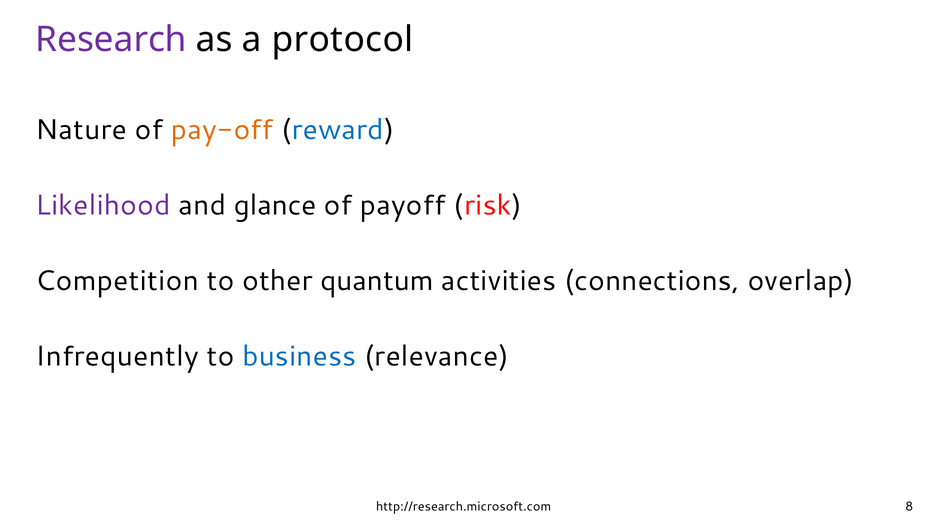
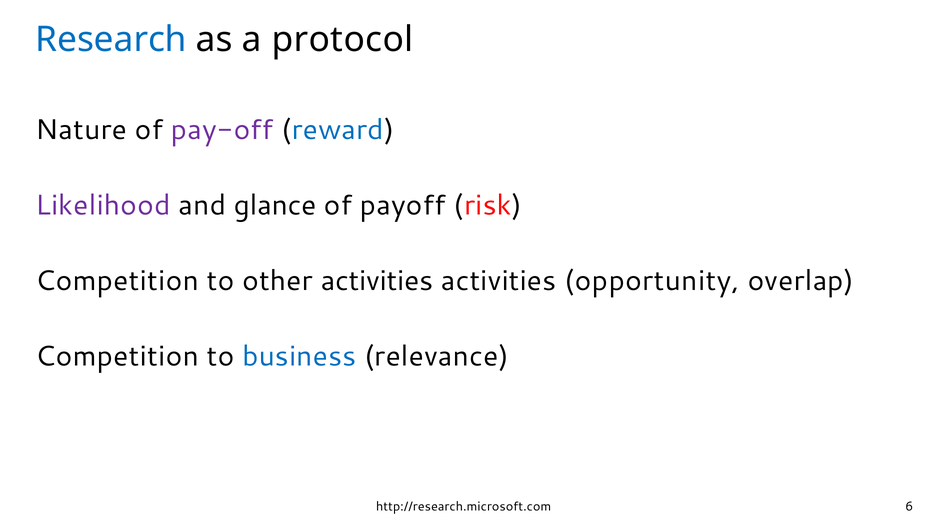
Research colour: purple -> blue
pay-off colour: orange -> purple
other quantum: quantum -> activities
connections: connections -> opportunity
Infrequently at (117, 357): Infrequently -> Competition
8: 8 -> 6
